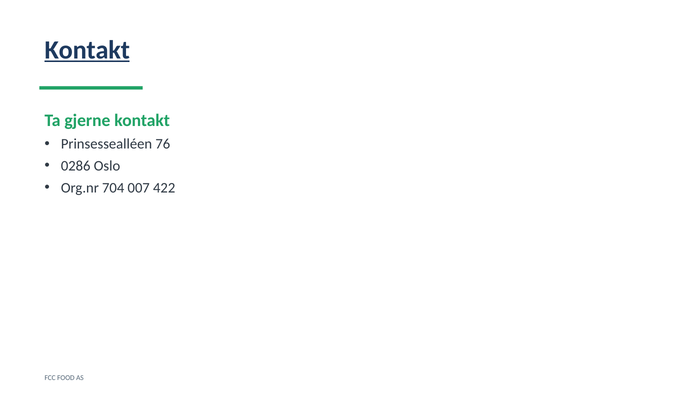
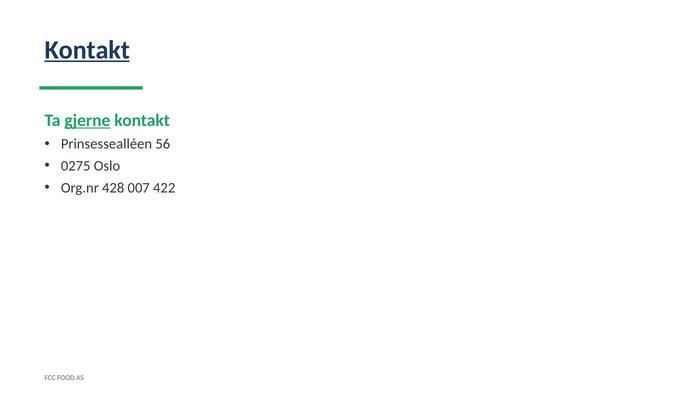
gjerne underline: none -> present
76: 76 -> 56
0286: 0286 -> 0275
704: 704 -> 428
